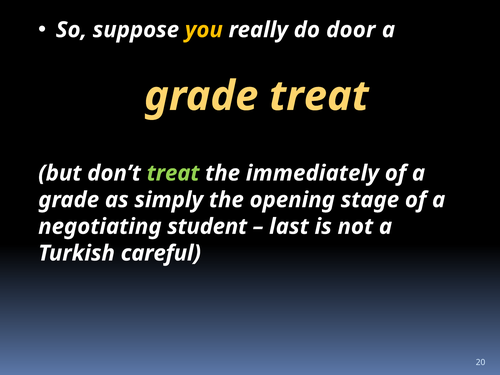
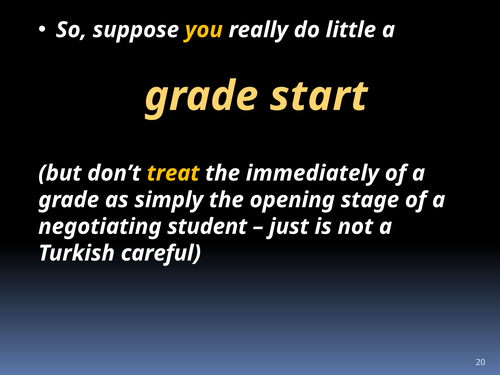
door: door -> little
grade treat: treat -> start
treat at (173, 173) colour: light green -> yellow
last: last -> just
